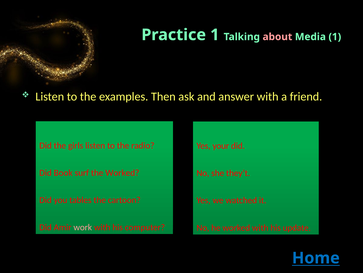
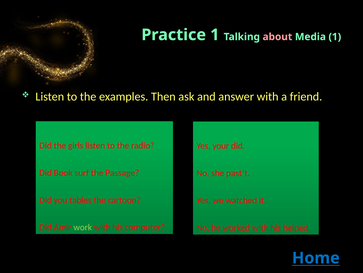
the Worked: Worked -> Passage
they’t: they’t -> past’t
work colour: pink -> light green
update: update -> helped
